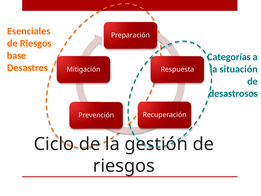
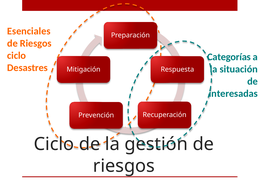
base at (17, 55): base -> ciclo
desastrosos: desastrosos -> interesadas
